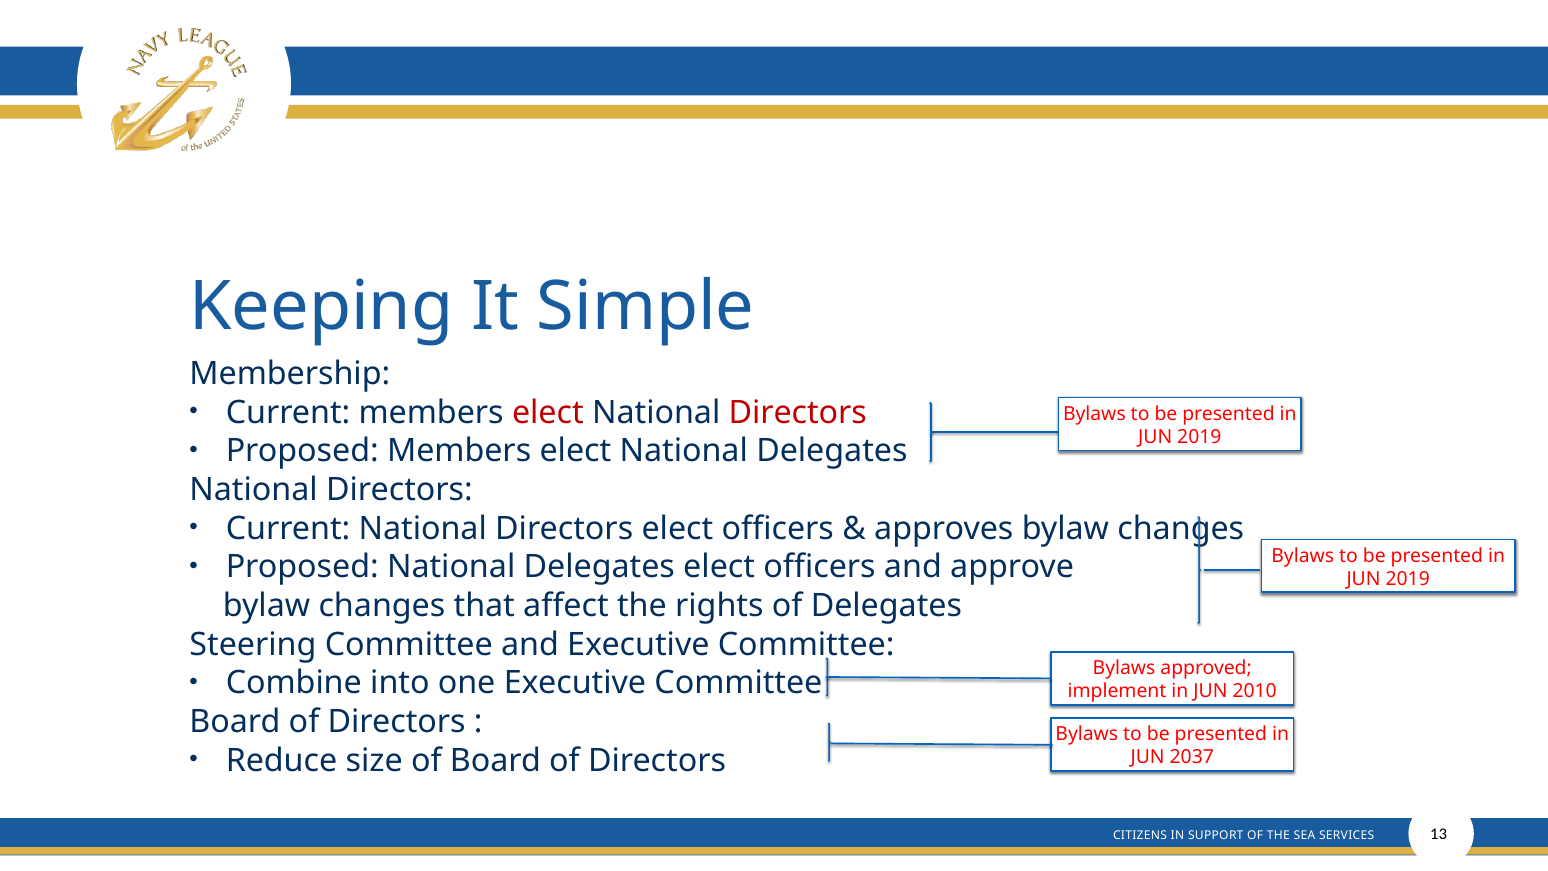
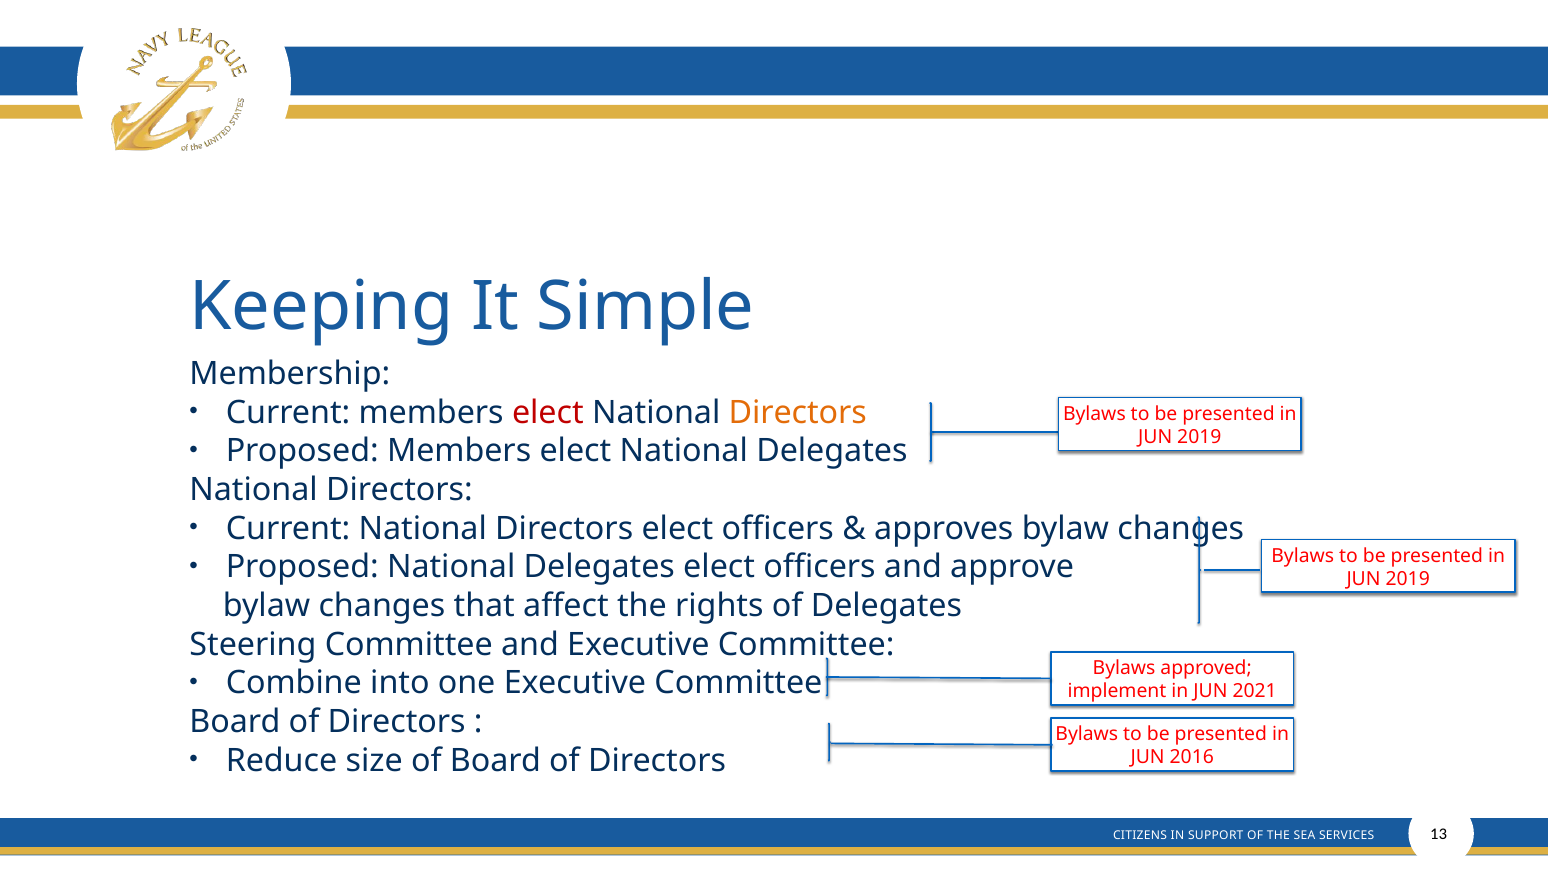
Directors at (798, 412) colour: red -> orange
2010: 2010 -> 2021
2037: 2037 -> 2016
